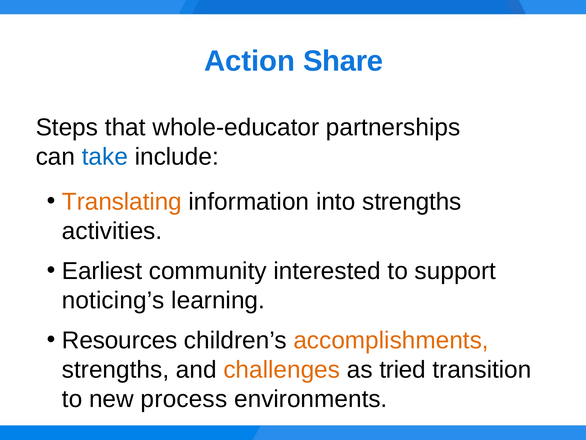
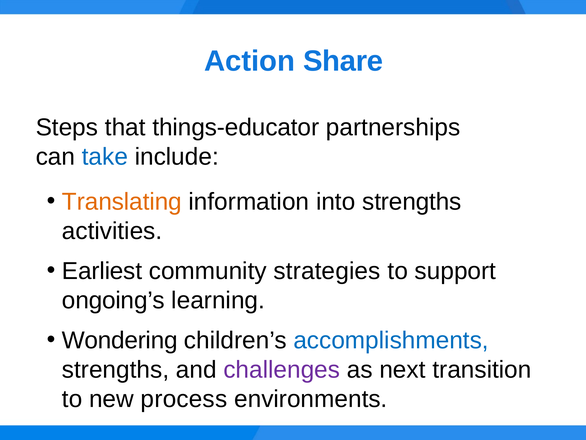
whole-educator: whole-educator -> things-educator
interested: interested -> strategies
noticing’s: noticing’s -> ongoing’s
Resources: Resources -> Wondering
accomplishments colour: orange -> blue
challenges colour: orange -> purple
tried: tried -> next
